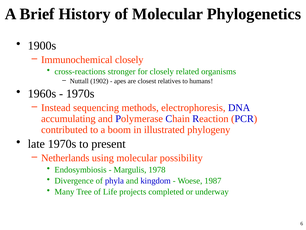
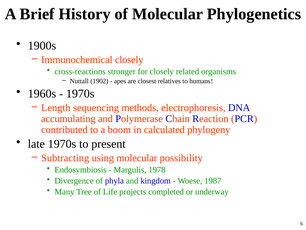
Instead: Instead -> Length
illustrated: illustrated -> calculated
Netherlands: Netherlands -> Subtracting
